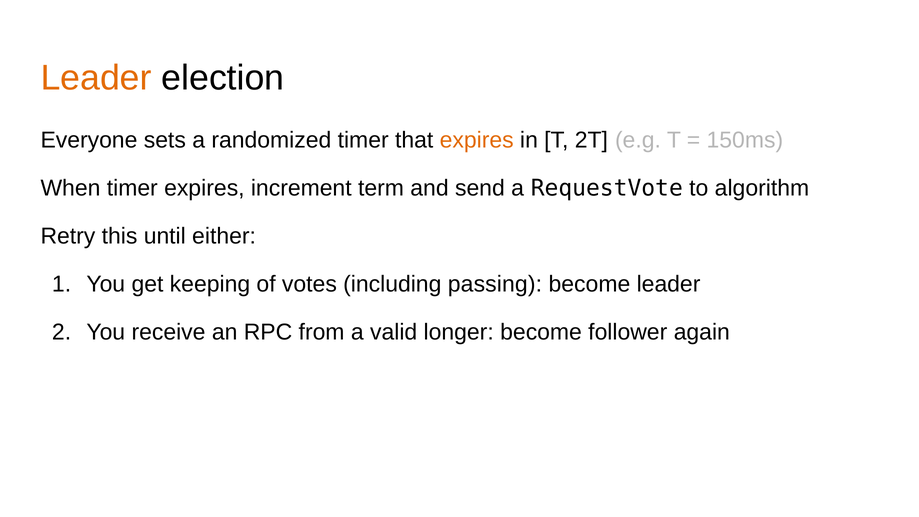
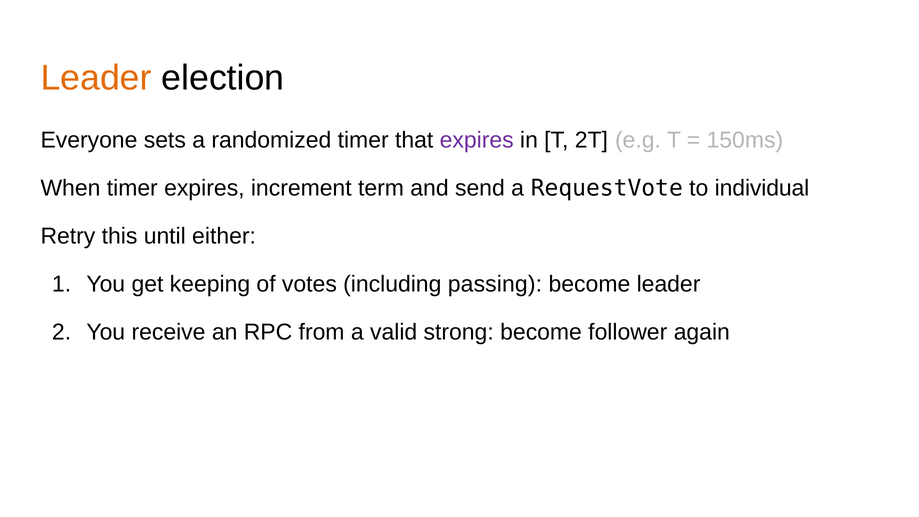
expires at (477, 140) colour: orange -> purple
algorithm: algorithm -> individual
longer: longer -> strong
